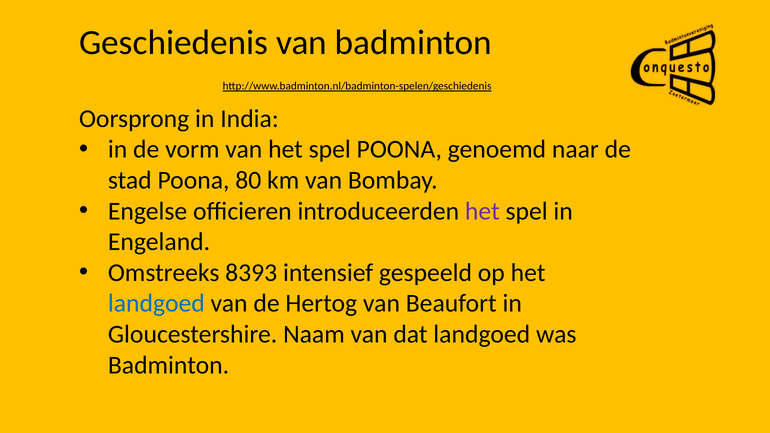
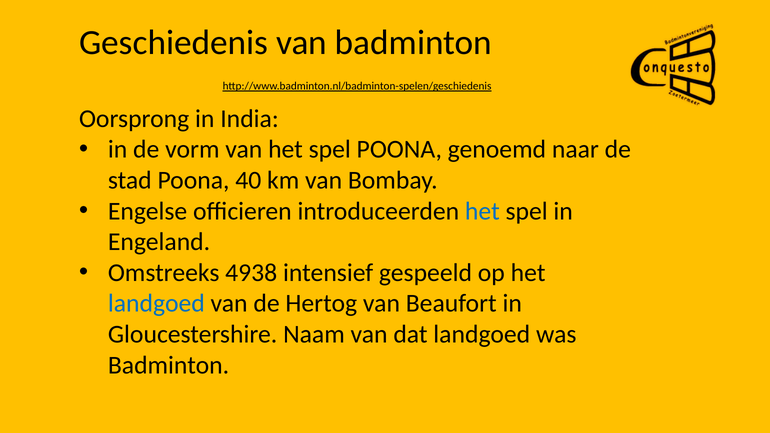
80: 80 -> 40
het at (482, 211) colour: purple -> blue
8393: 8393 -> 4938
